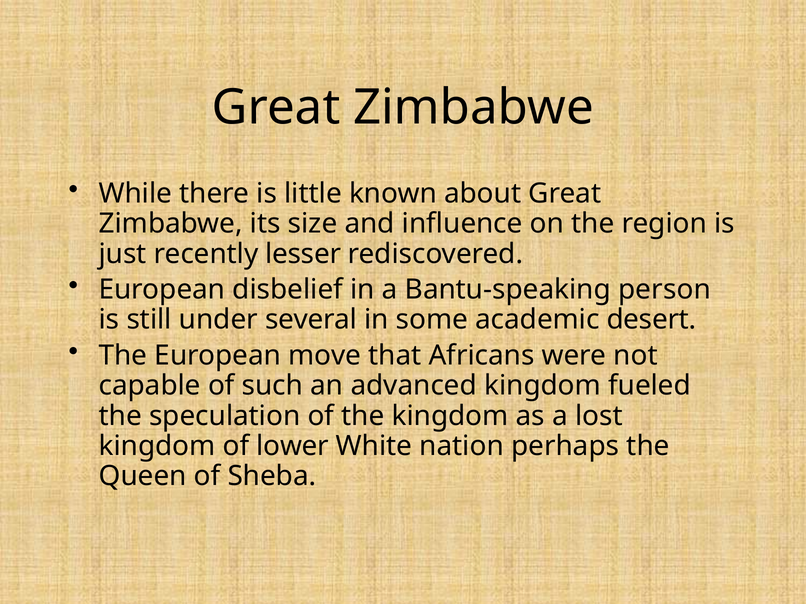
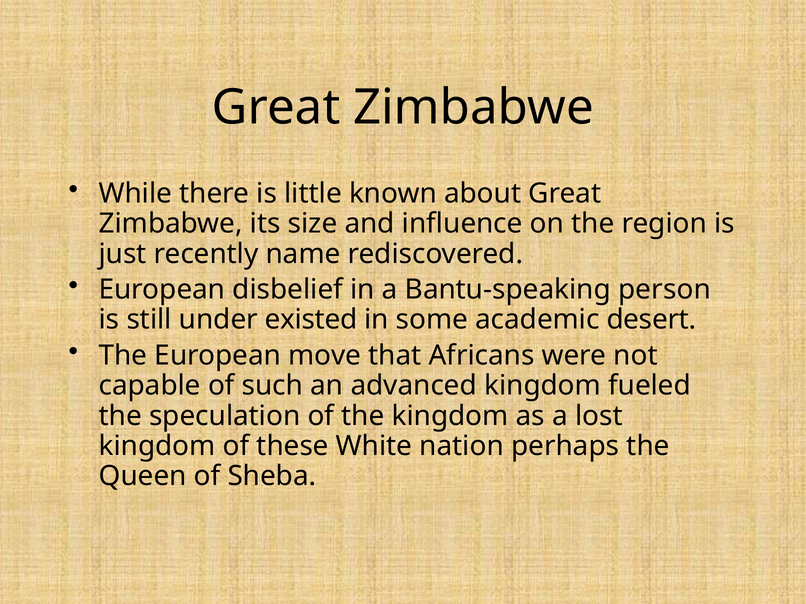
lesser: lesser -> name
several: several -> existed
lower: lower -> these
